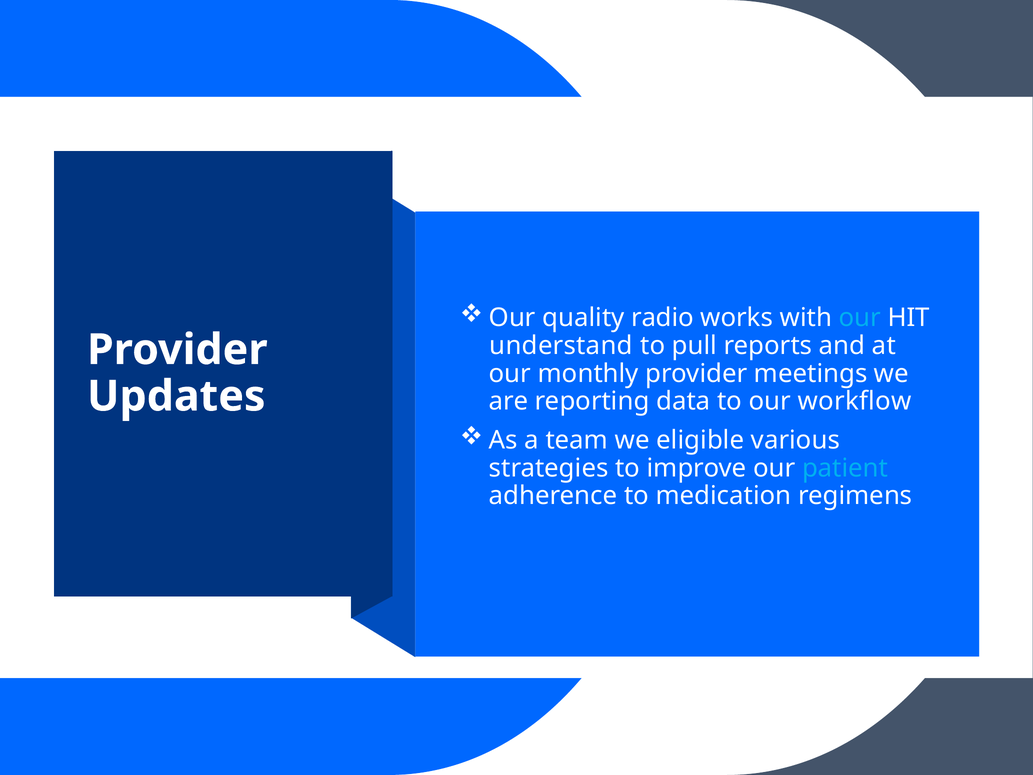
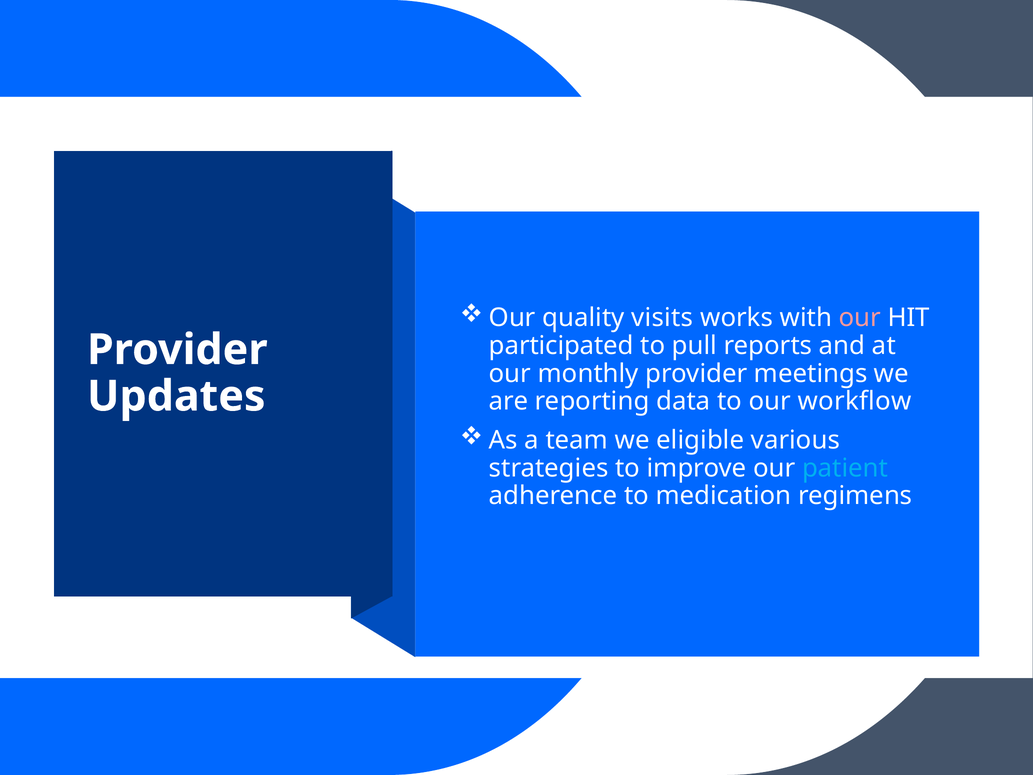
radio: radio -> visits
our at (860, 318) colour: light blue -> pink
understand: understand -> participated
